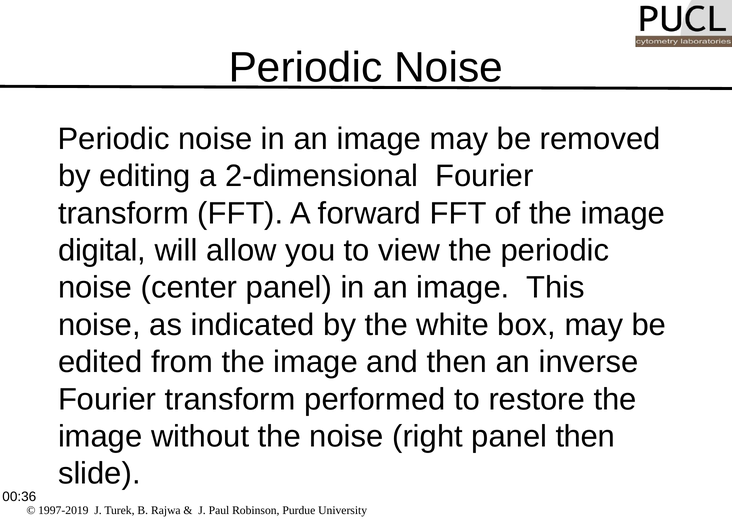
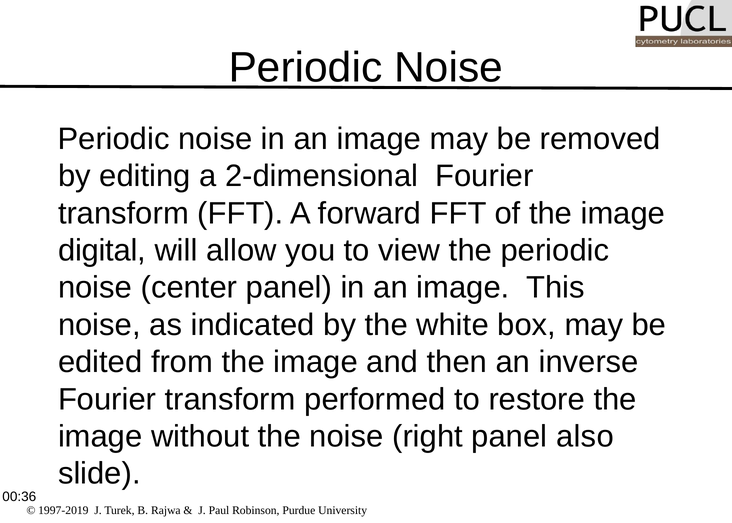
panel then: then -> also
